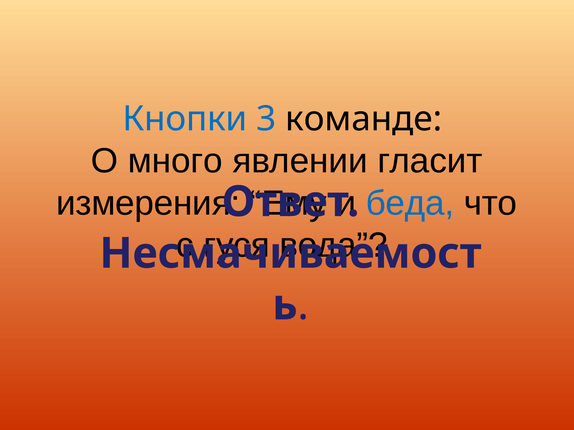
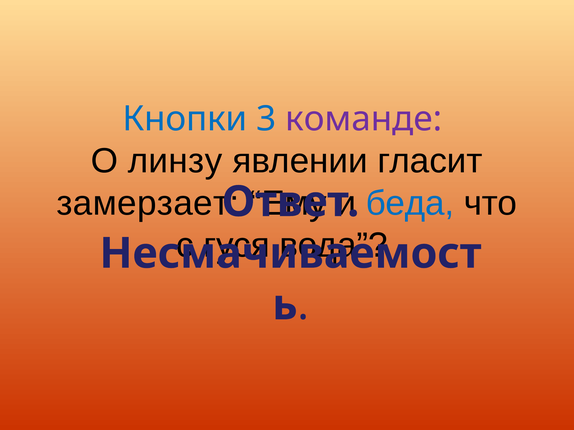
команде colour: black -> purple
много: много -> линзу
измерения: измерения -> замерзает
